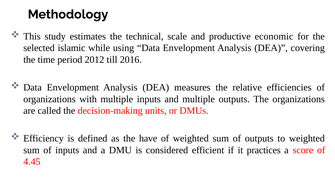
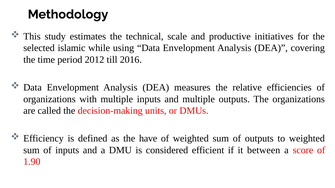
economic: economic -> initiatives
practices: practices -> between
4.45: 4.45 -> 1.90
